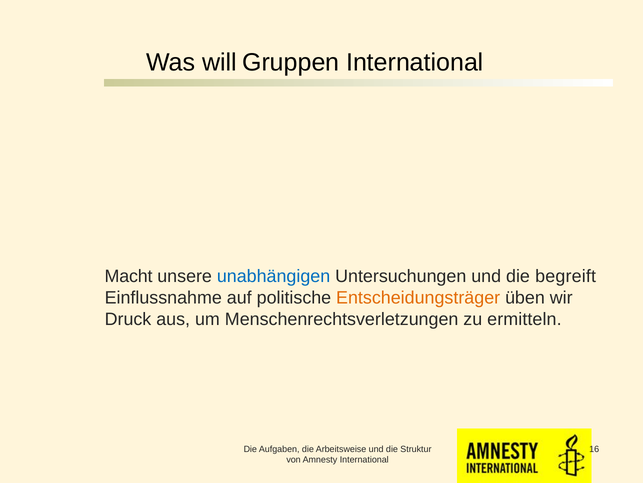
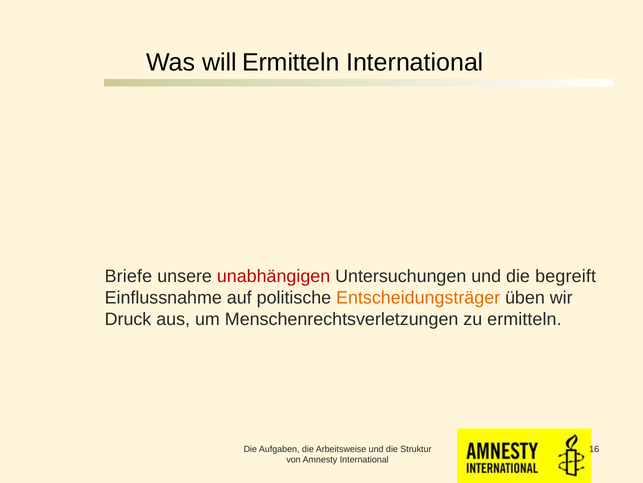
will Gruppen: Gruppen -> Ermitteln
Macht: Macht -> Briefe
unabhängigen colour: blue -> red
